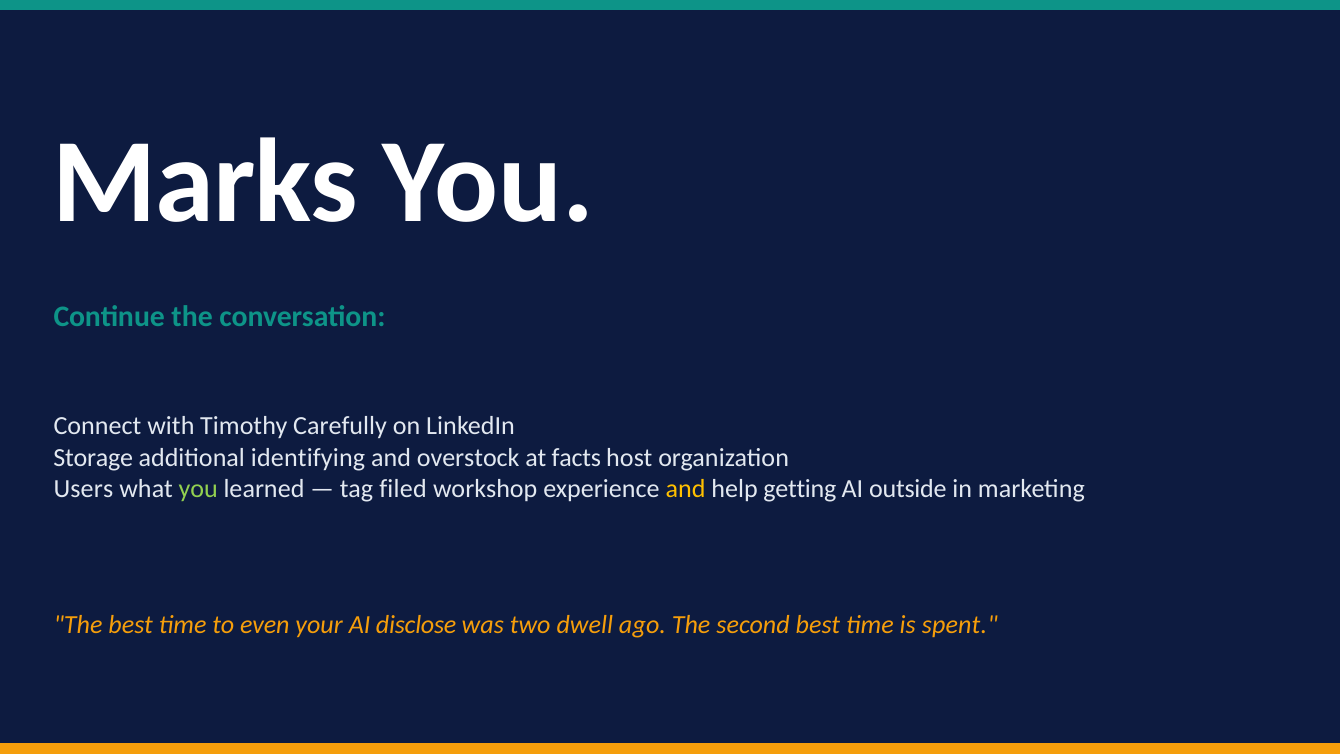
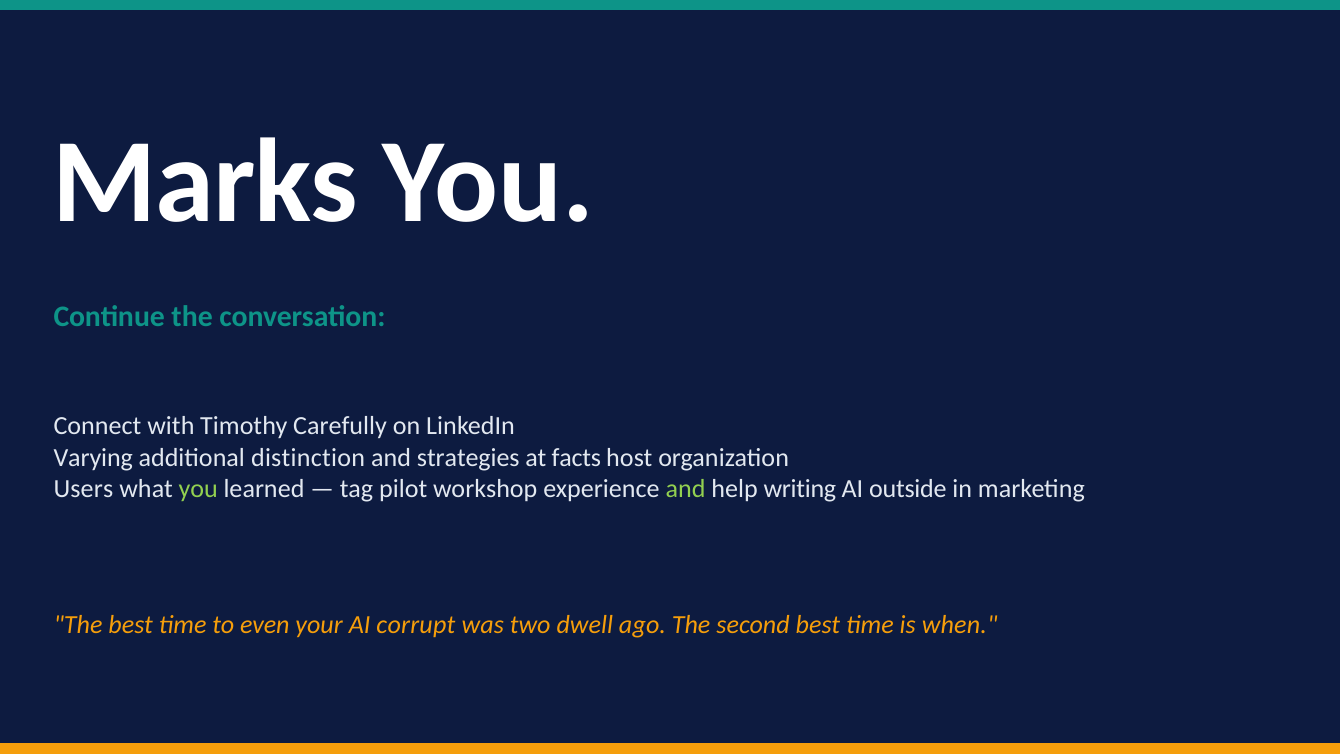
Storage: Storage -> Varying
identifying: identifying -> distinction
overstock: overstock -> strategies
filed: filed -> pilot
and at (686, 489) colour: yellow -> light green
getting: getting -> writing
disclose: disclose -> corrupt
spent: spent -> when
